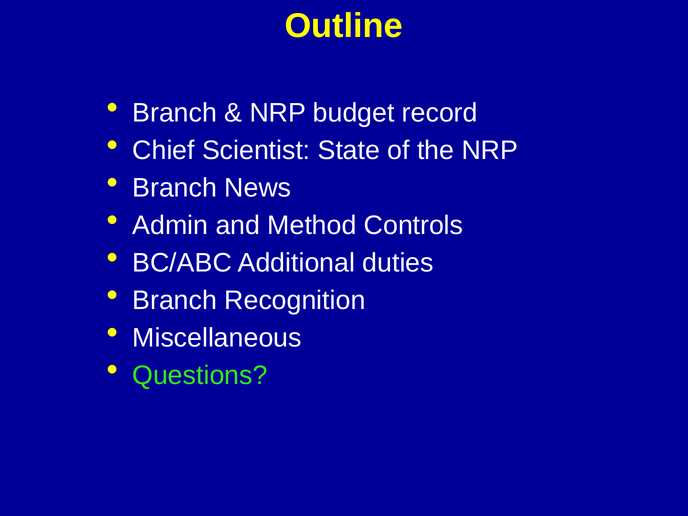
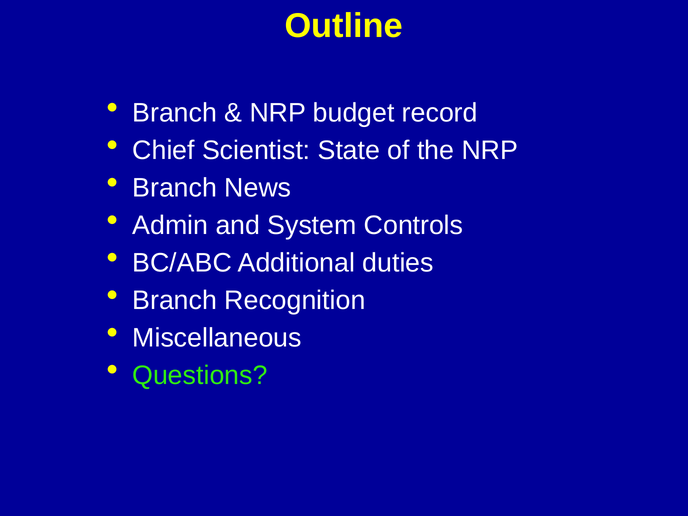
Method: Method -> System
